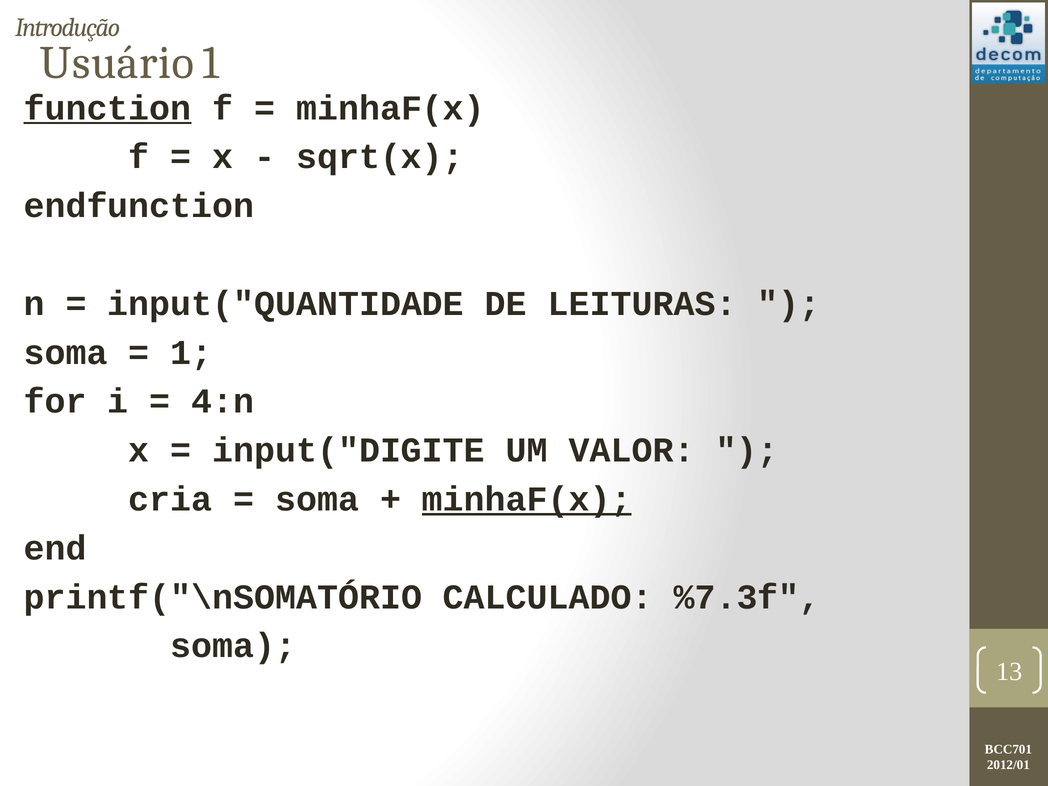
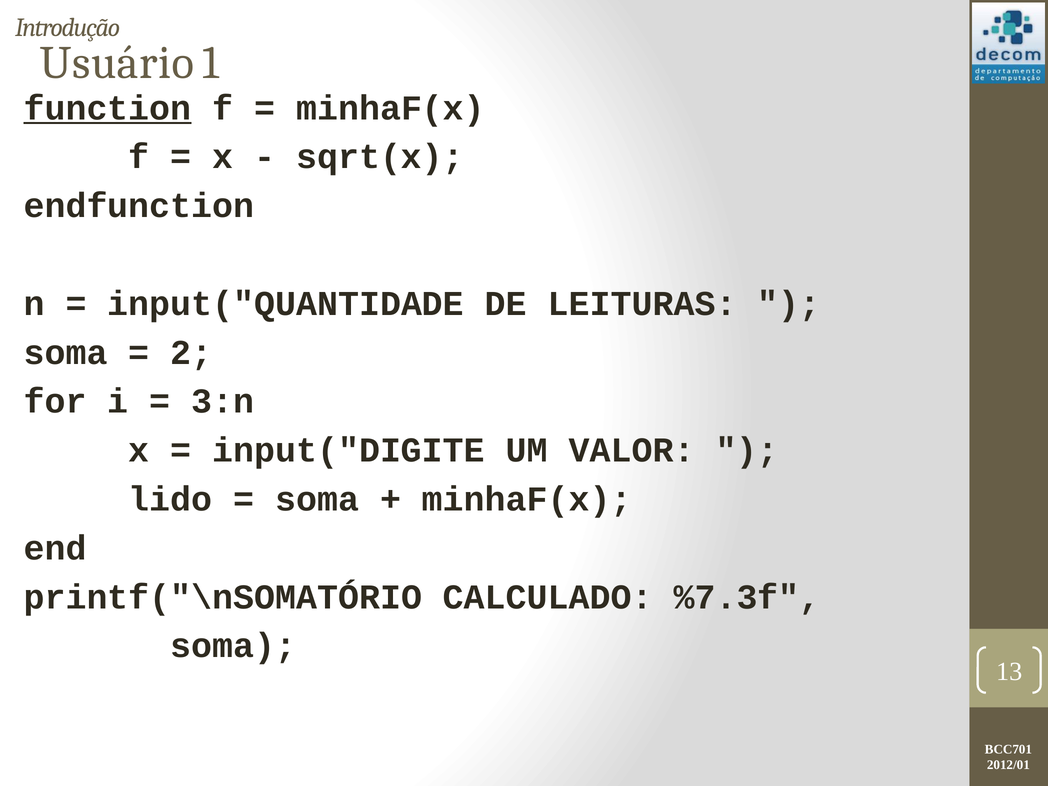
1 at (191, 353): 1 -> 2
4:n: 4:n -> 3:n
cria: cria -> lido
minhaF(x at (527, 499) underline: present -> none
